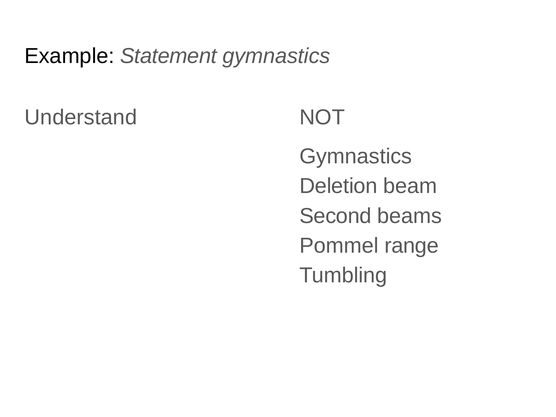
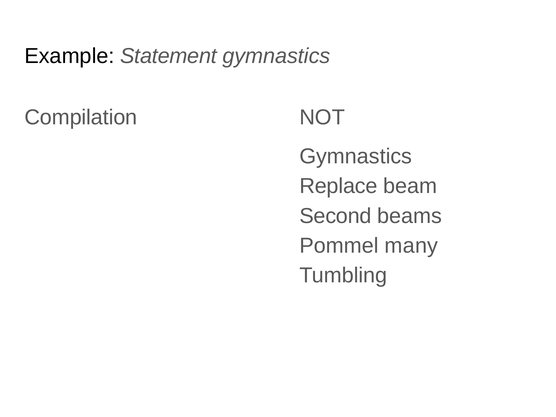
Understand: Understand -> Compilation
Deletion: Deletion -> Replace
range: range -> many
